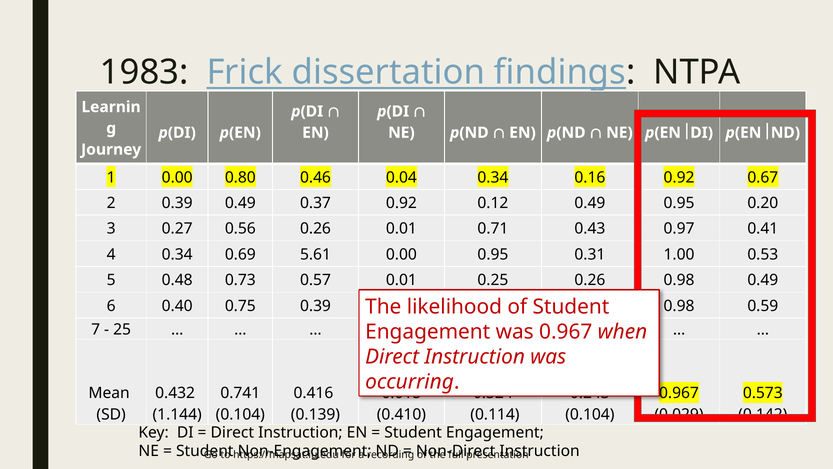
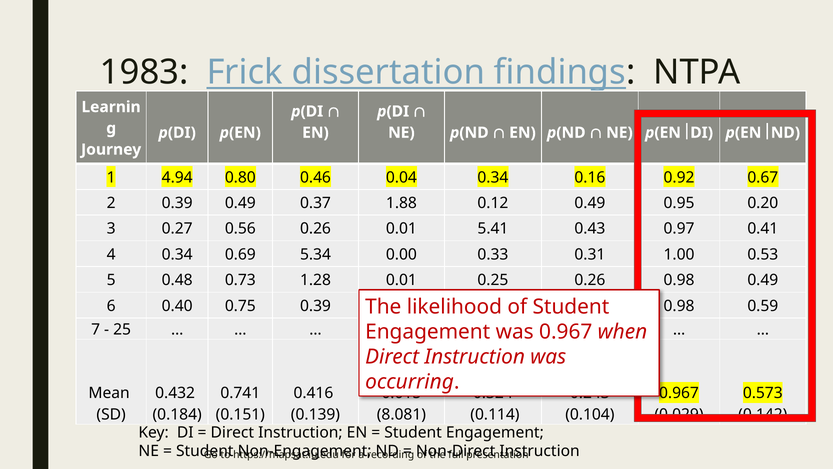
1 0.00: 0.00 -> 4.94
0.37 0.92: 0.92 -> 1.88
0.71: 0.71 -> 5.41
5.61: 5.61 -> 5.34
0.00 0.95: 0.95 -> 0.33
0.57: 0.57 -> 1.28
1.144: 1.144 -> 0.184
0.104 at (240, 414): 0.104 -> 0.151
0.410: 0.410 -> 8.081
